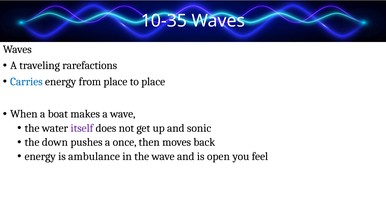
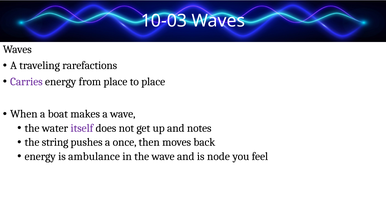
10-35: 10-35 -> 10-03
Carries colour: blue -> purple
sonic: sonic -> notes
down: down -> string
open: open -> node
